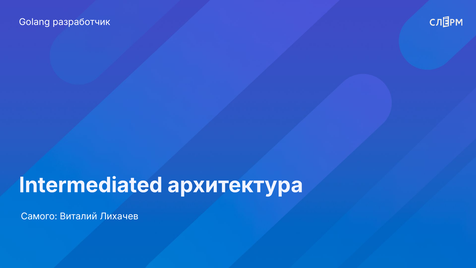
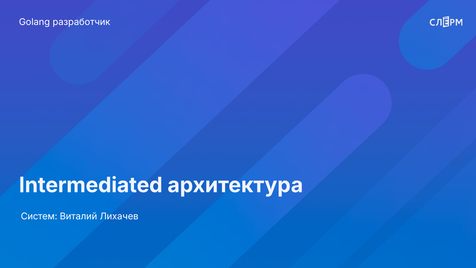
Самого: Самого -> Систем
